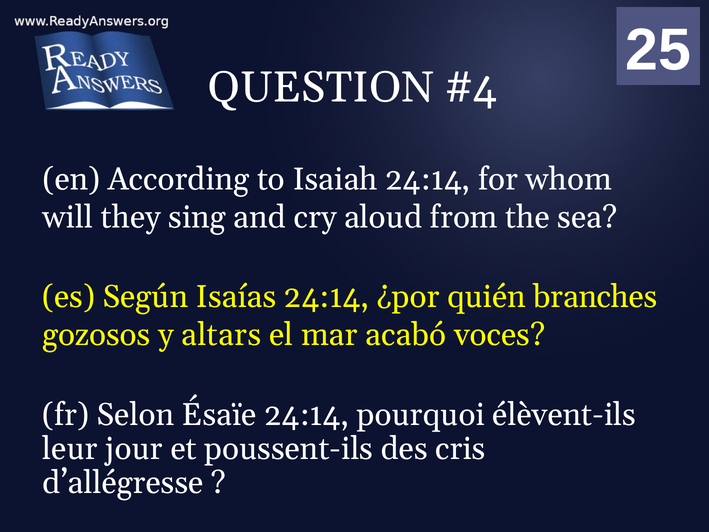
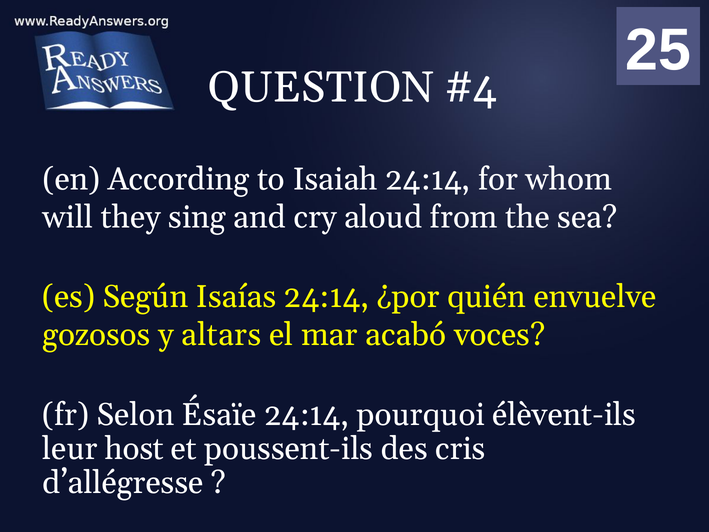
branches: branches -> envuelve
jour: jour -> host
